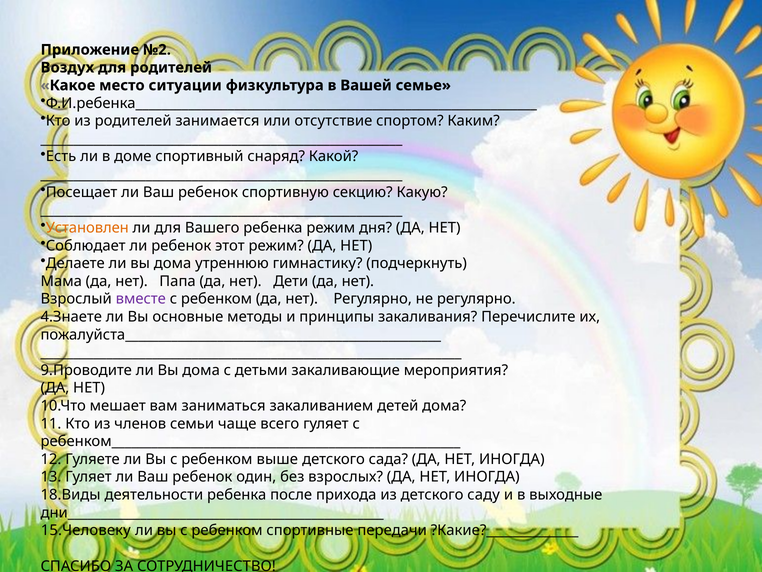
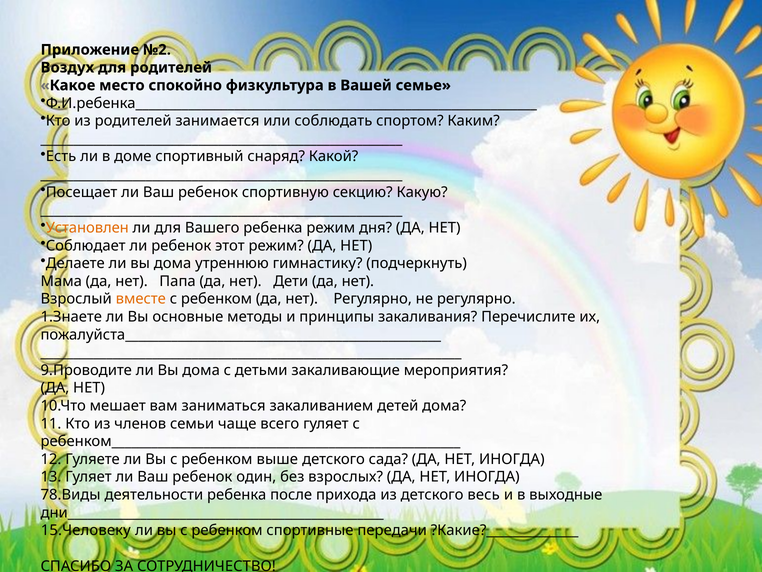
ситуации: ситуации -> спокойно
отсутствие: отсутствие -> соблюдать
вместе colour: purple -> orange
4.Знаете: 4.Знаете -> 1.Знаете
18.Виды: 18.Виды -> 78.Виды
саду: саду -> весь
